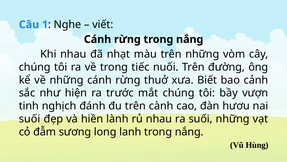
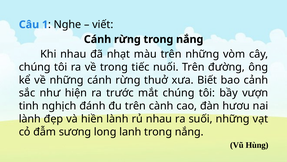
suối at (30, 119): suối -> lành
